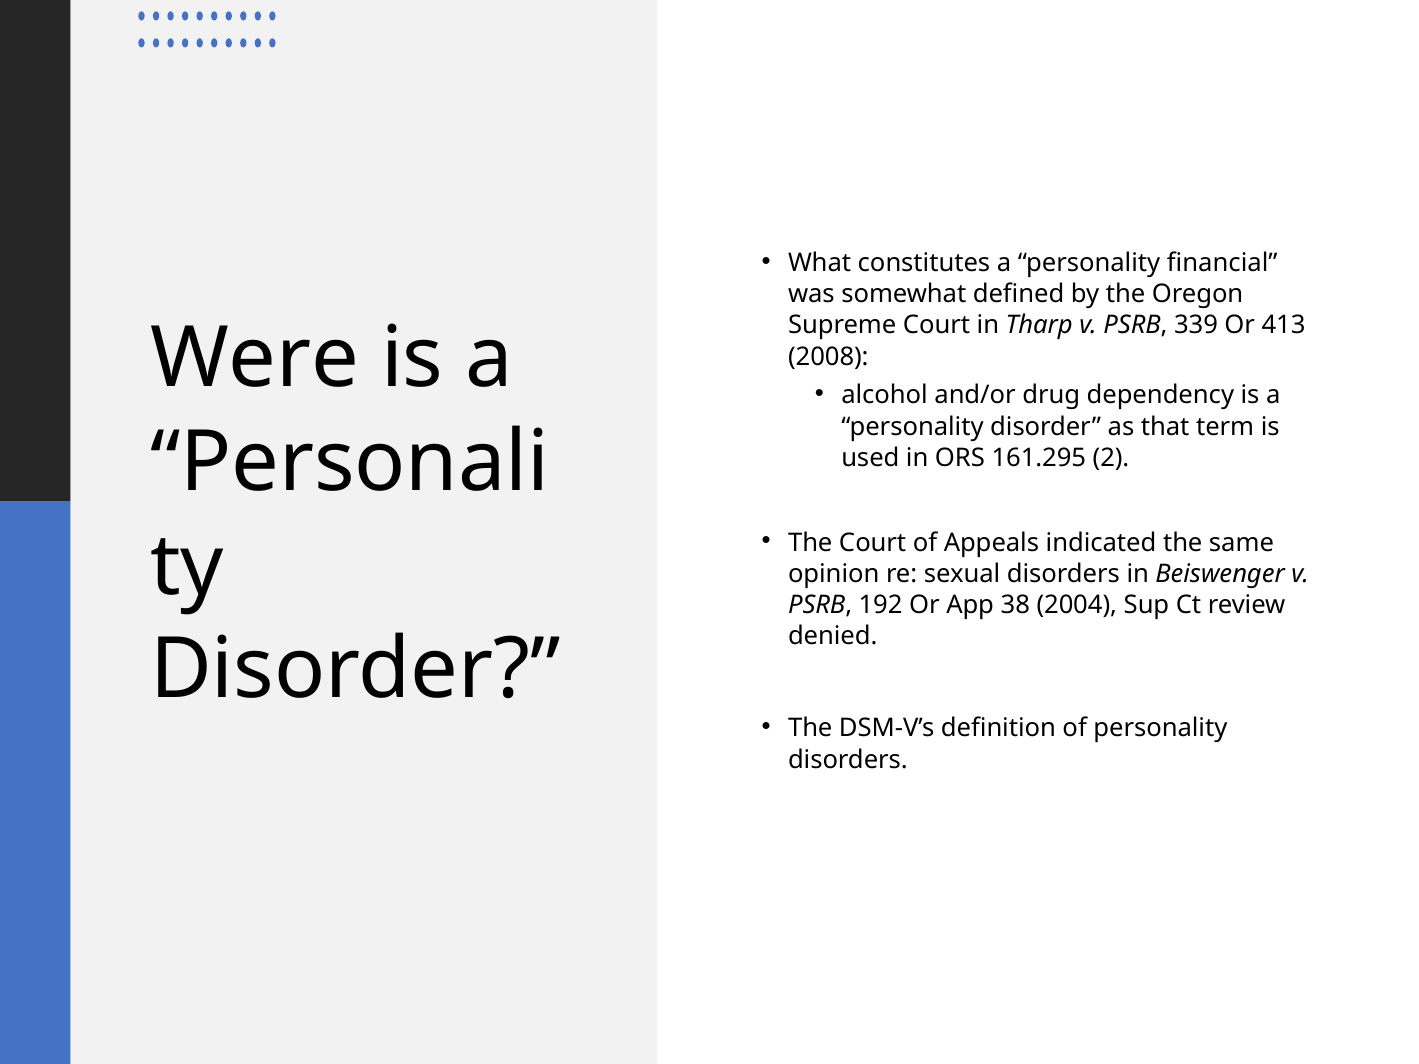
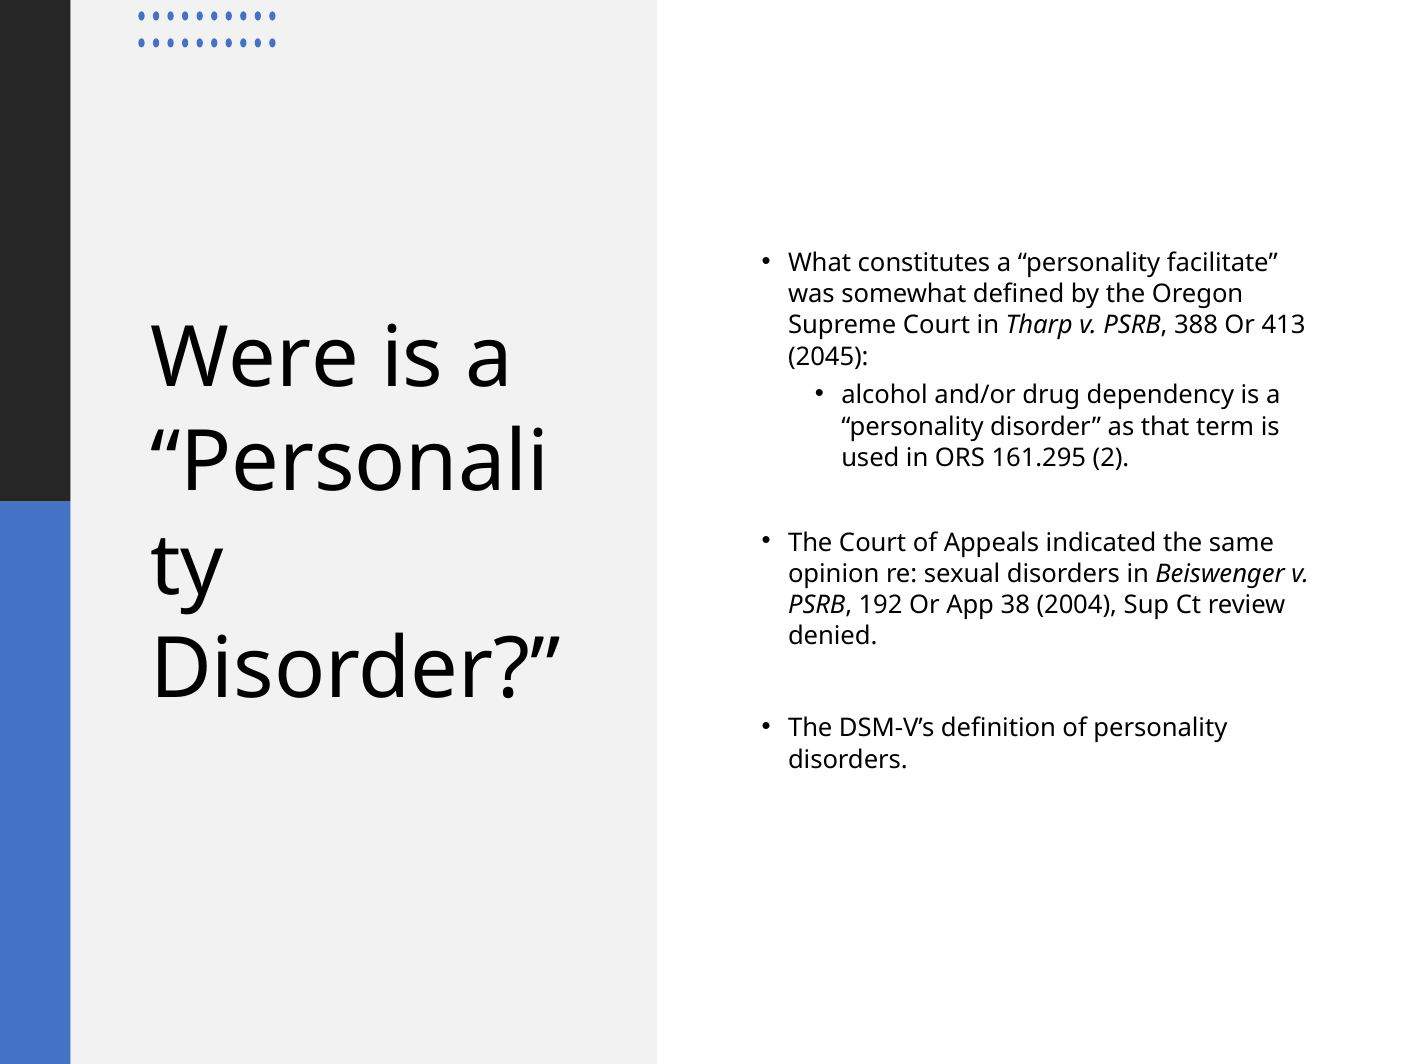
financial: financial -> facilitate
339: 339 -> 388
2008: 2008 -> 2045
